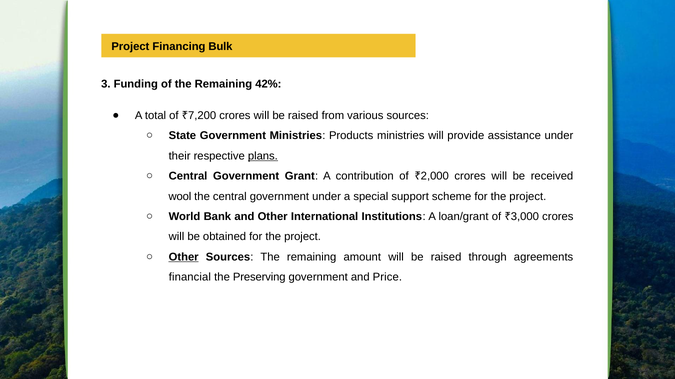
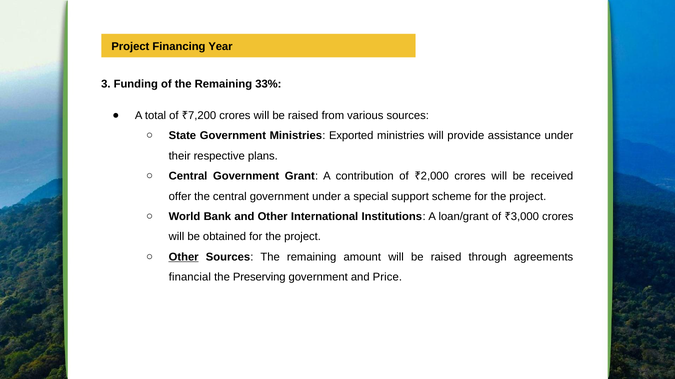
Bulk: Bulk -> Year
42%: 42% -> 33%
Products: Products -> Exported
plans underline: present -> none
wool: wool -> offer
